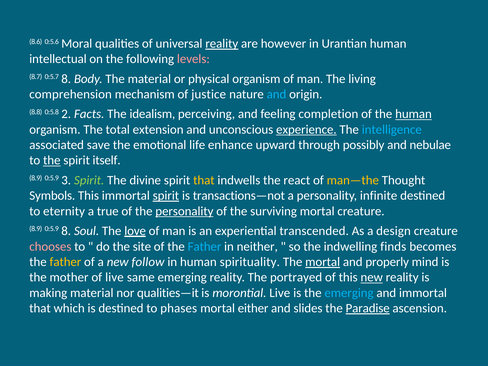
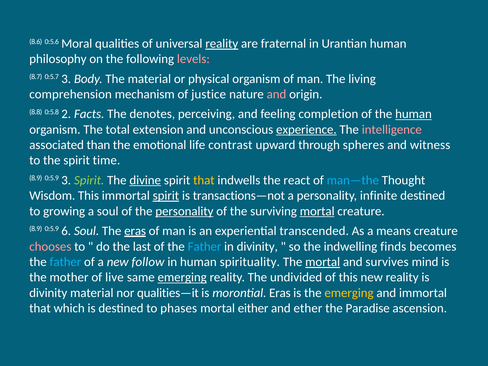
however: however -> fraternal
intellectual: intellectual -> philosophy
0:5.7 8: 8 -> 3
and at (277, 94) colour: light blue -> pink
idealism: idealism -> denotes
intelligence colour: light blue -> pink
save: save -> than
enhance: enhance -> contrast
possibly: possibly -> spheres
nebulae: nebulae -> witness
the at (52, 160) underline: present -> none
itself: itself -> time
divine underline: none -> present
man—the colour: yellow -> light blue
Symbols: Symbols -> Wisdom
eternity: eternity -> growing
a true: true -> soul
mortal at (317, 211) underline: none -> present
0:5.9 8: 8 -> 6
The love: love -> eras
design: design -> means
site: site -> last
in neither: neither -> divinity
father at (65, 262) colour: yellow -> light blue
properly: properly -> survives
emerging at (182, 277) underline: none -> present
portrayed: portrayed -> undivided
new at (372, 277) underline: present -> none
making at (48, 293): making -> divinity
morontial Live: Live -> Eras
emerging at (349, 293) colour: light blue -> yellow
slides: slides -> ether
Paradise underline: present -> none
